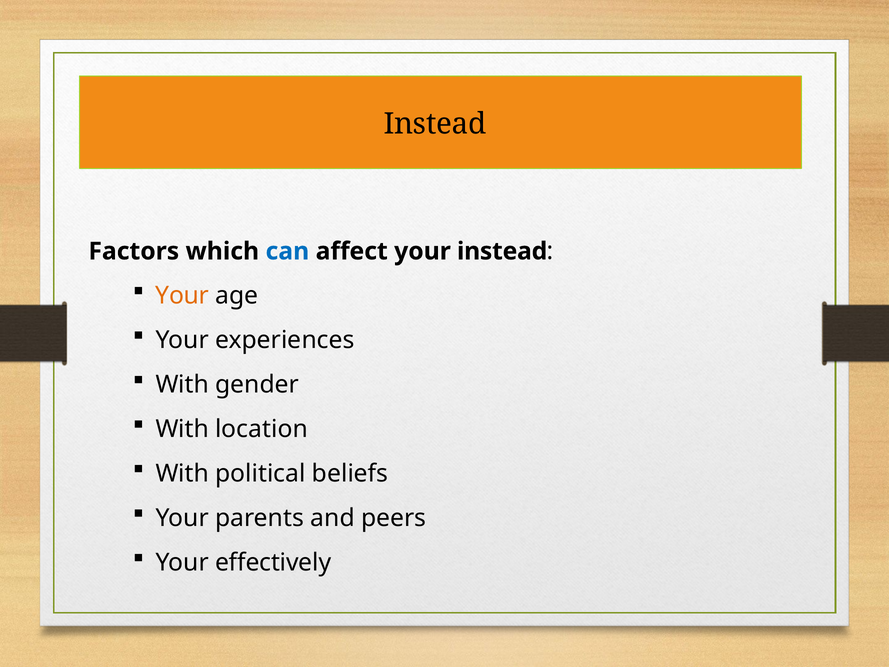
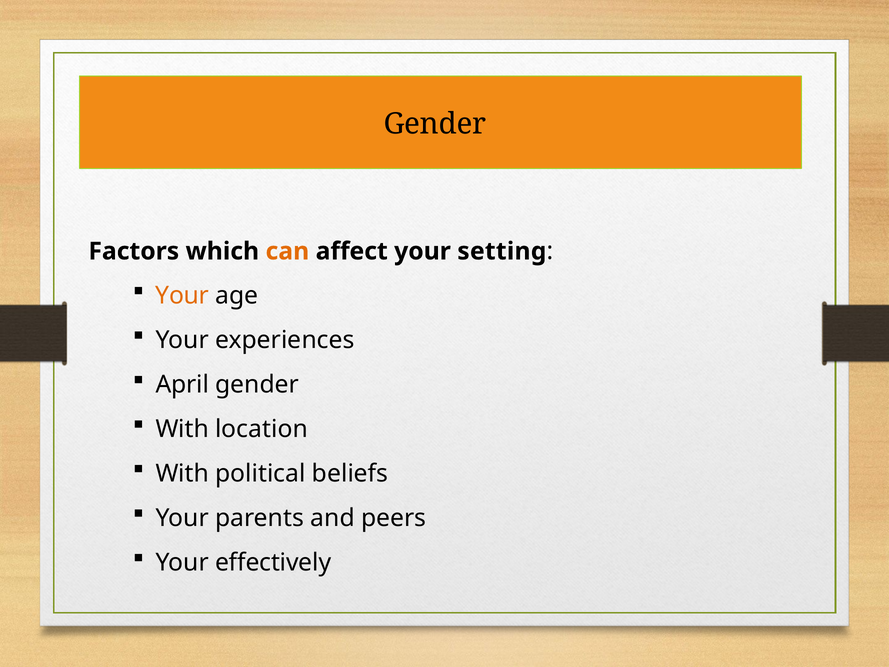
Instead at (435, 124): Instead -> Gender
can colour: blue -> orange
your instead: instead -> setting
With at (182, 385): With -> April
